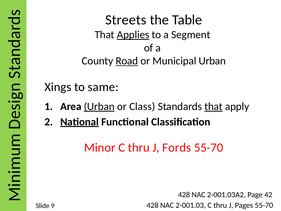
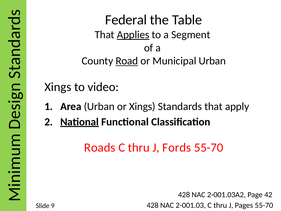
Streets: Streets -> Federal
same: same -> video
Urban at (99, 106) underline: present -> none
or Class: Class -> Xings
that at (214, 106) underline: present -> none
Minor: Minor -> Roads
